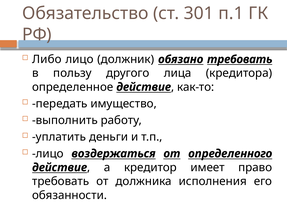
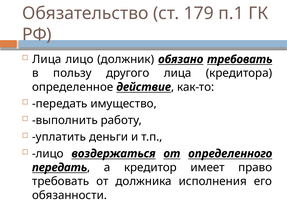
301: 301 -> 179
Либо at (47, 59): Либо -> Лица
действие at (60, 168): действие -> передать
